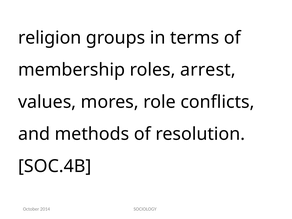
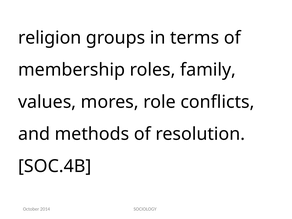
arrest: arrest -> family
